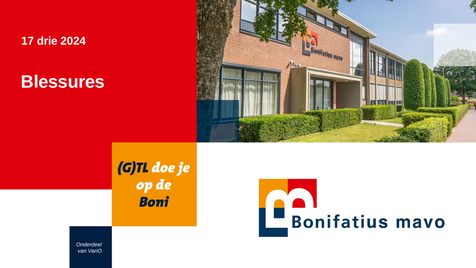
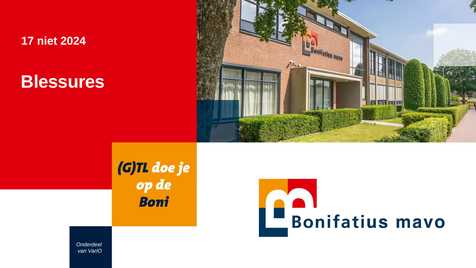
drie: drie -> niet
